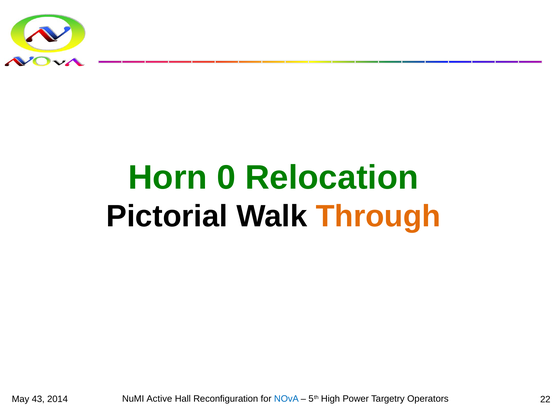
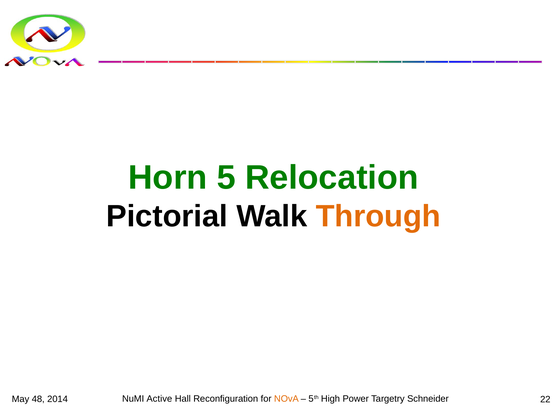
0: 0 -> 5
43: 43 -> 48
NOvA colour: blue -> orange
Operators: Operators -> Schneider
